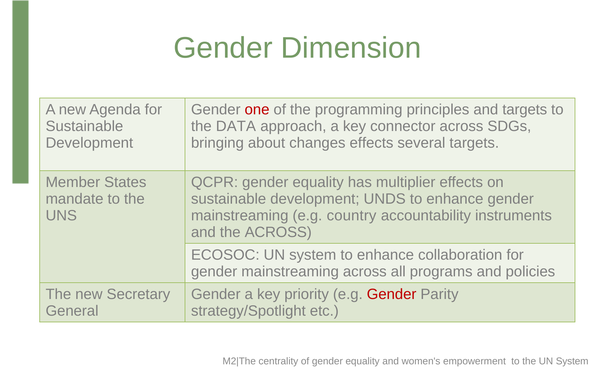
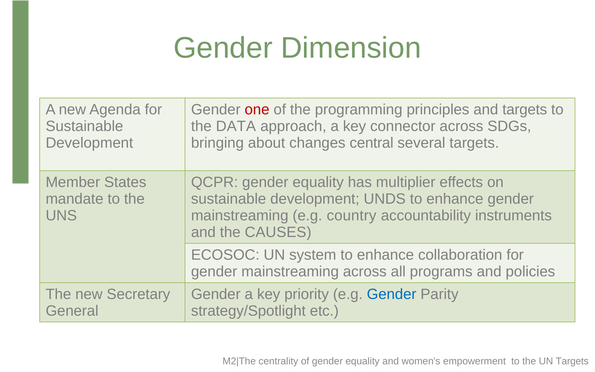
changes effects: effects -> central
the ACROSS: ACROSS -> CAUSES
Gender at (392, 294) colour: red -> blue
the UN System: System -> Targets
